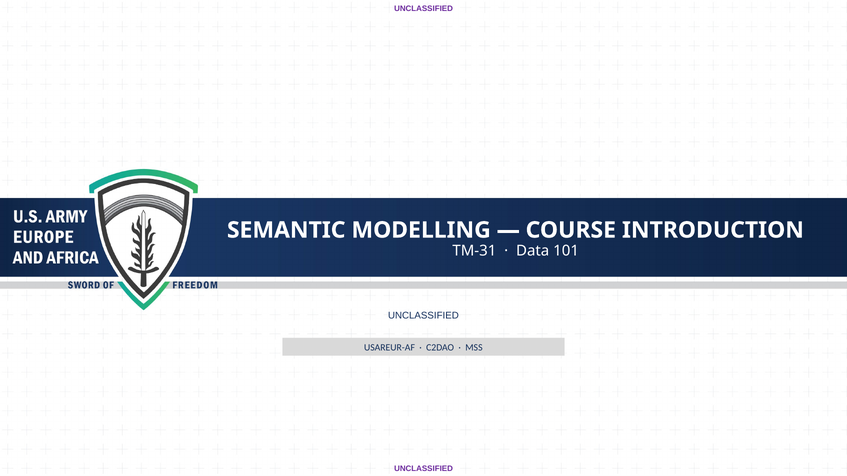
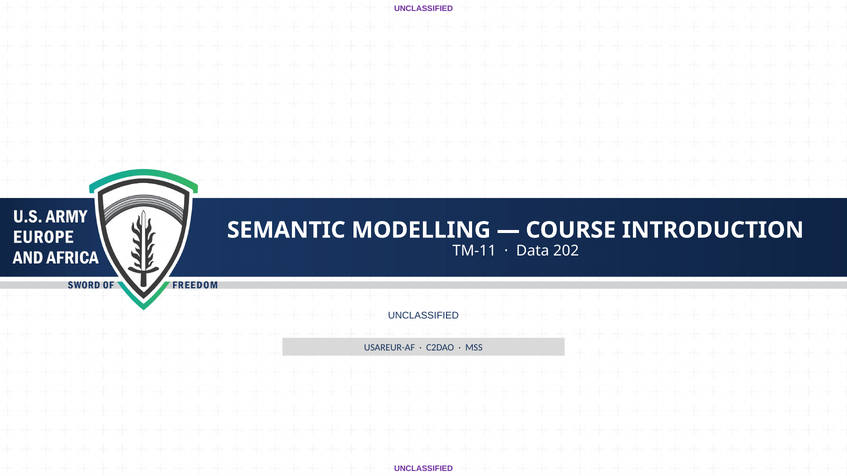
TM-31: TM-31 -> TM-11
101: 101 -> 202
